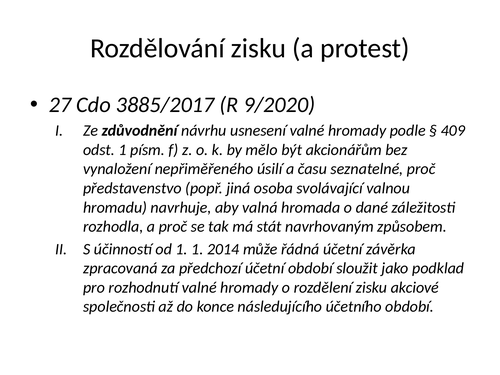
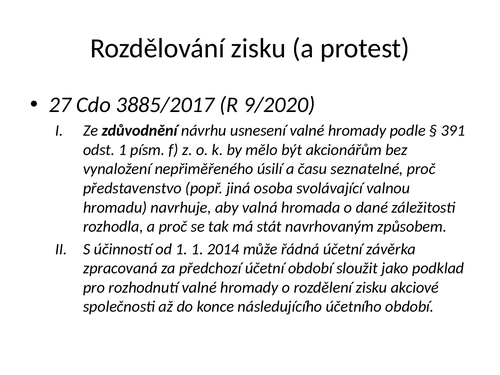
409: 409 -> 391
